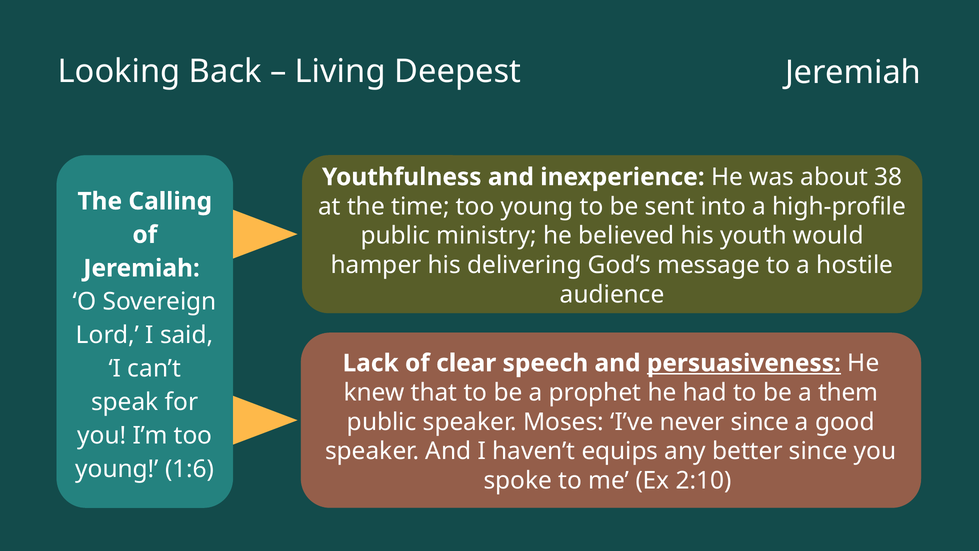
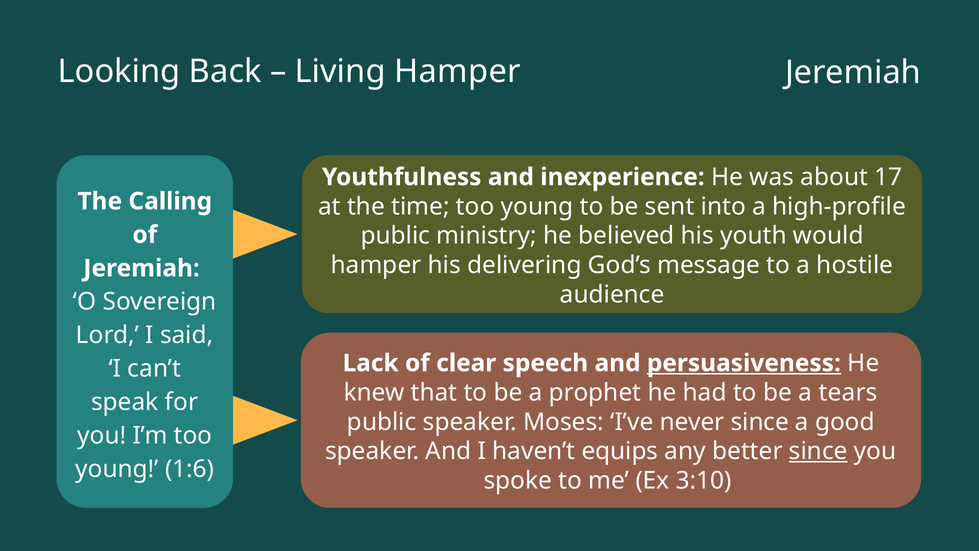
Living Deepest: Deepest -> Hamper
38: 38 -> 17
them: them -> tears
since at (818, 451) underline: none -> present
2:10: 2:10 -> 3:10
